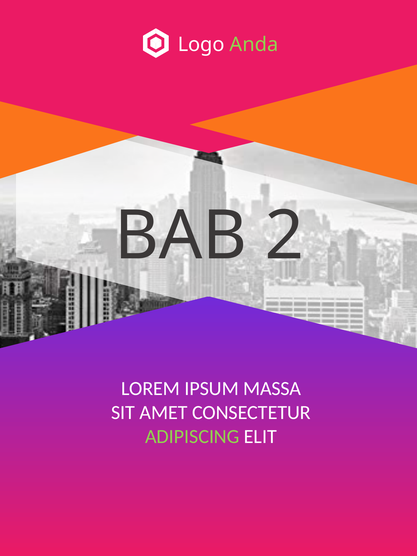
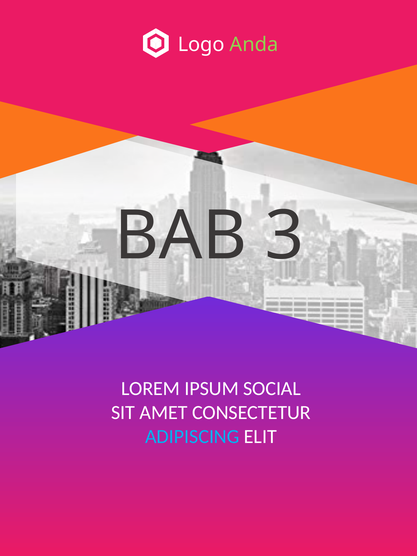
2: 2 -> 3
MASSA: MASSA -> SOCIAL
ADIPISCING colour: light green -> light blue
